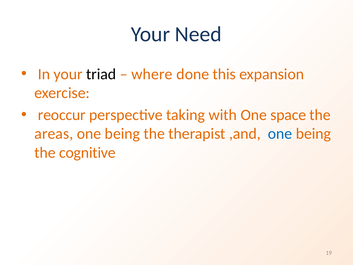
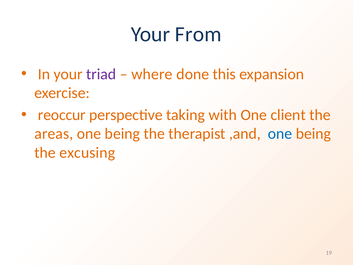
Need: Need -> From
triad colour: black -> purple
space: space -> client
cognitive: cognitive -> excusing
